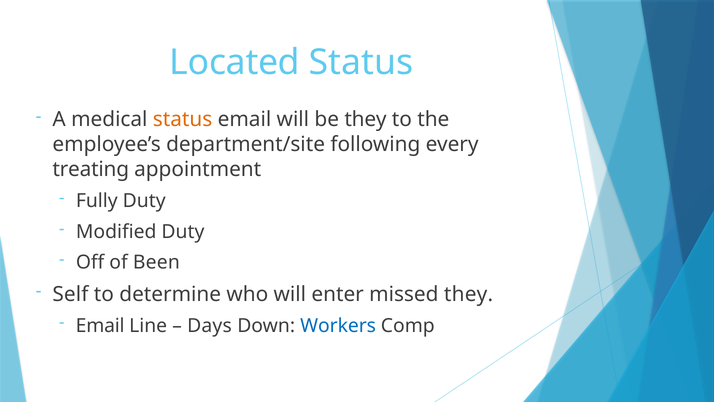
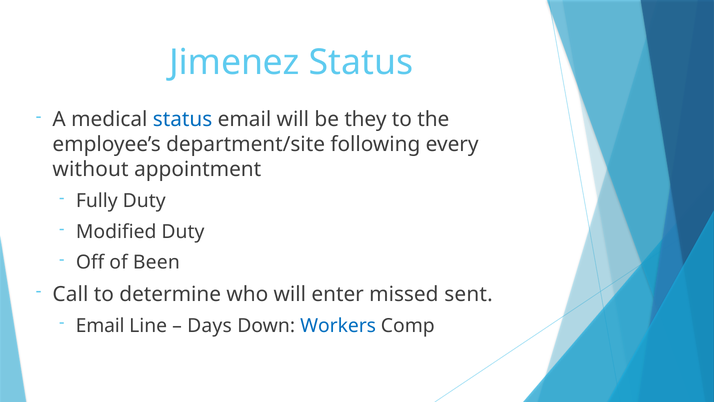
Located: Located -> Jimenez
status at (183, 119) colour: orange -> blue
treating: treating -> without
Self: Self -> Call
missed they: they -> sent
